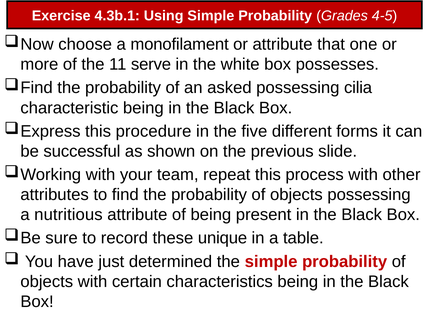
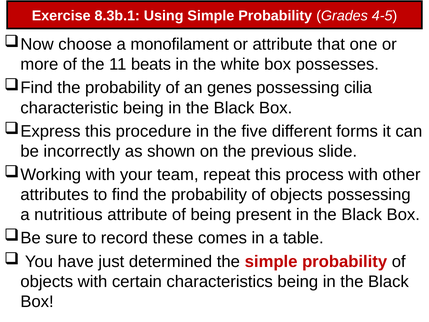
4.3b.1: 4.3b.1 -> 8.3b.1
serve: serve -> beats
asked: asked -> genes
successful: successful -> incorrectly
unique: unique -> comes
